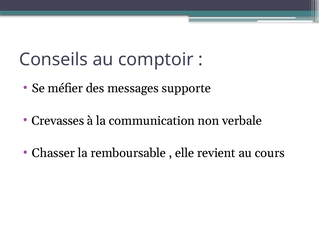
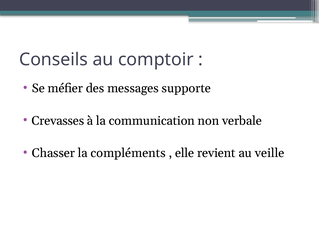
remboursable: remboursable -> compléments
cours: cours -> veille
